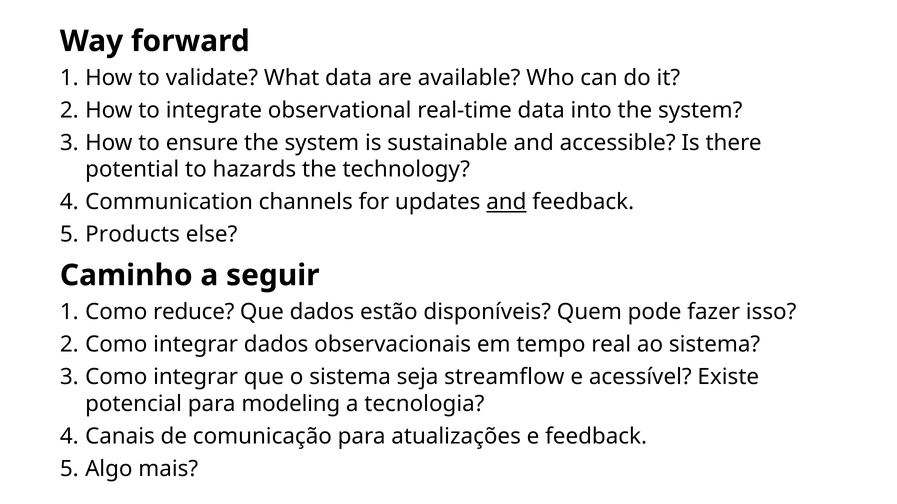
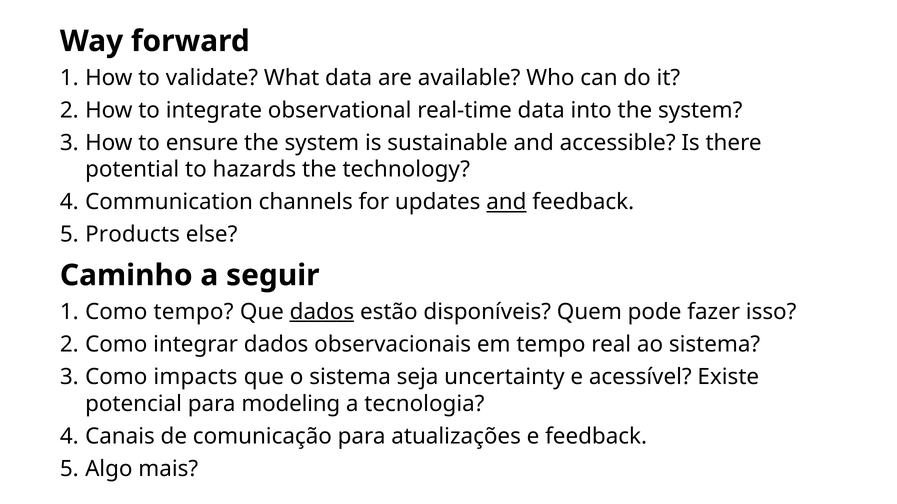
Como reduce: reduce -> tempo
dados at (322, 312) underline: none -> present
integrar at (196, 377): integrar -> impacts
streamflow: streamflow -> uncertainty
